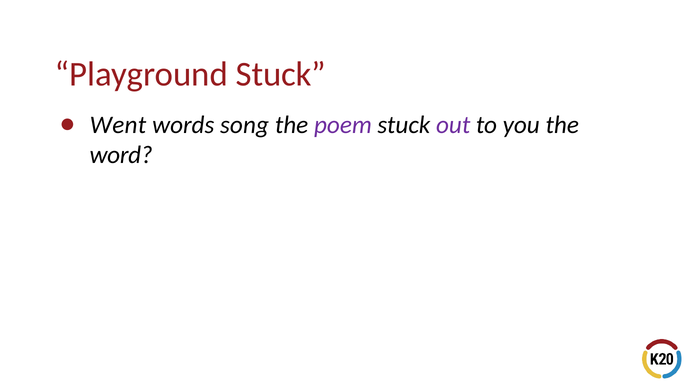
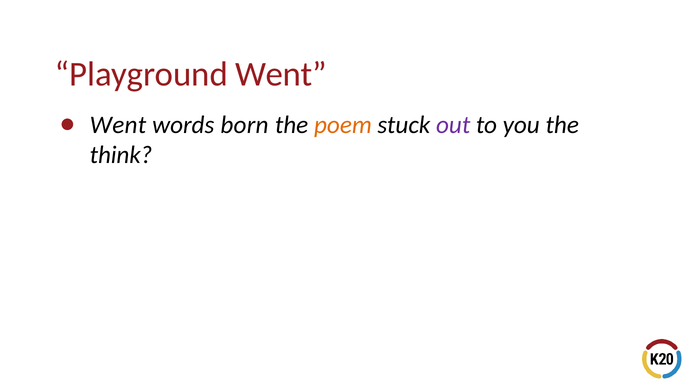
Playground Stuck: Stuck -> Went
song: song -> born
poem colour: purple -> orange
word: word -> think
